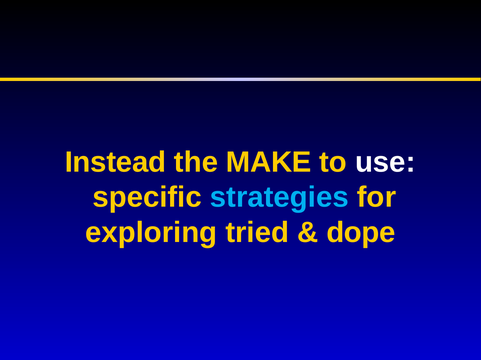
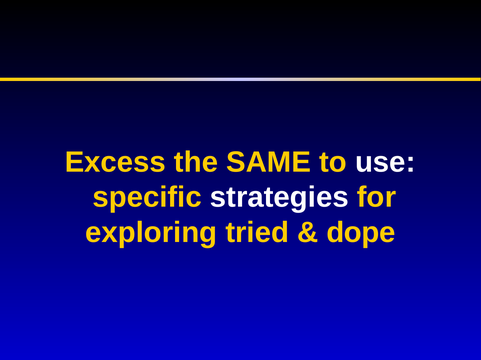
Instead: Instead -> Excess
MAKE: MAKE -> SAME
strategies colour: light blue -> white
